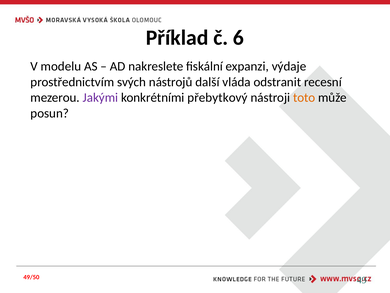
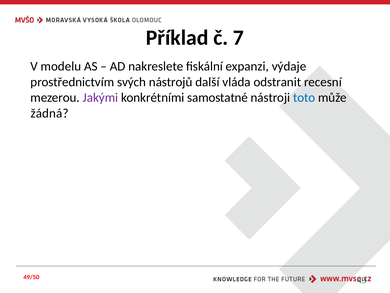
6: 6 -> 7
přebytkový: přebytkový -> samostatné
toto colour: orange -> blue
posun: posun -> žádná
